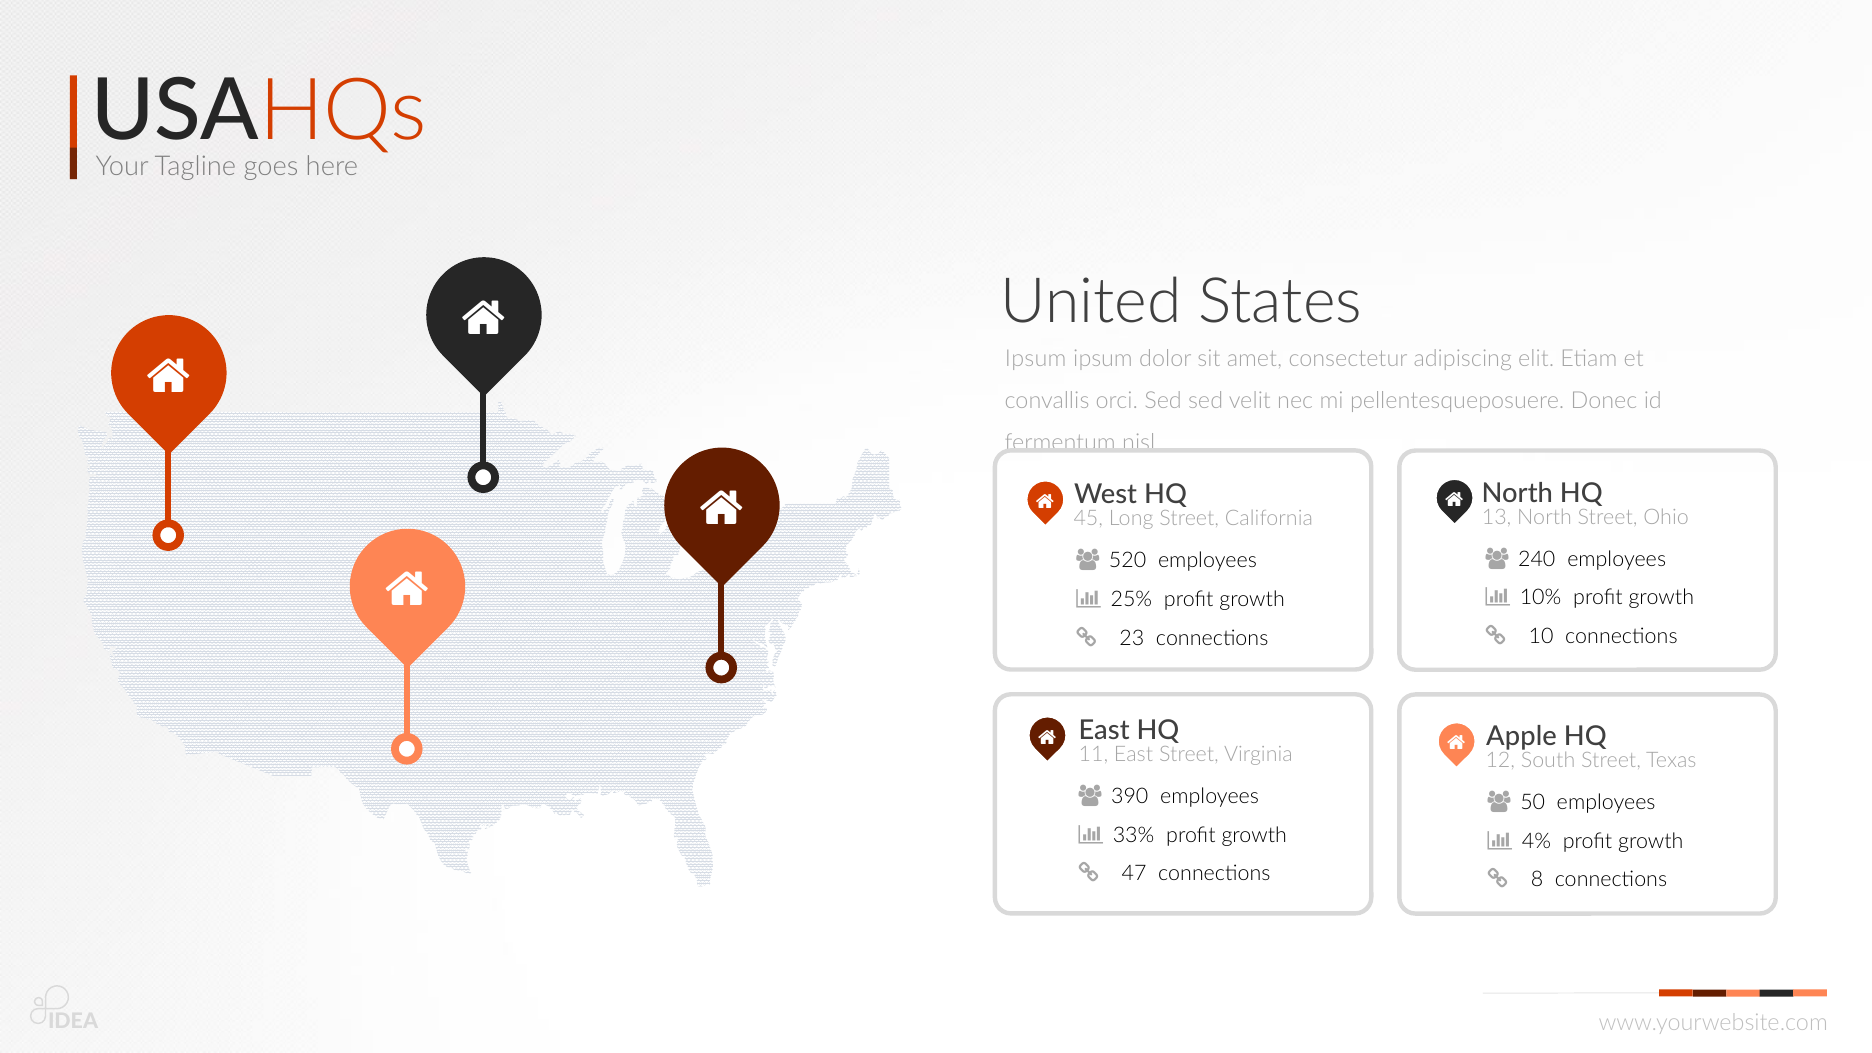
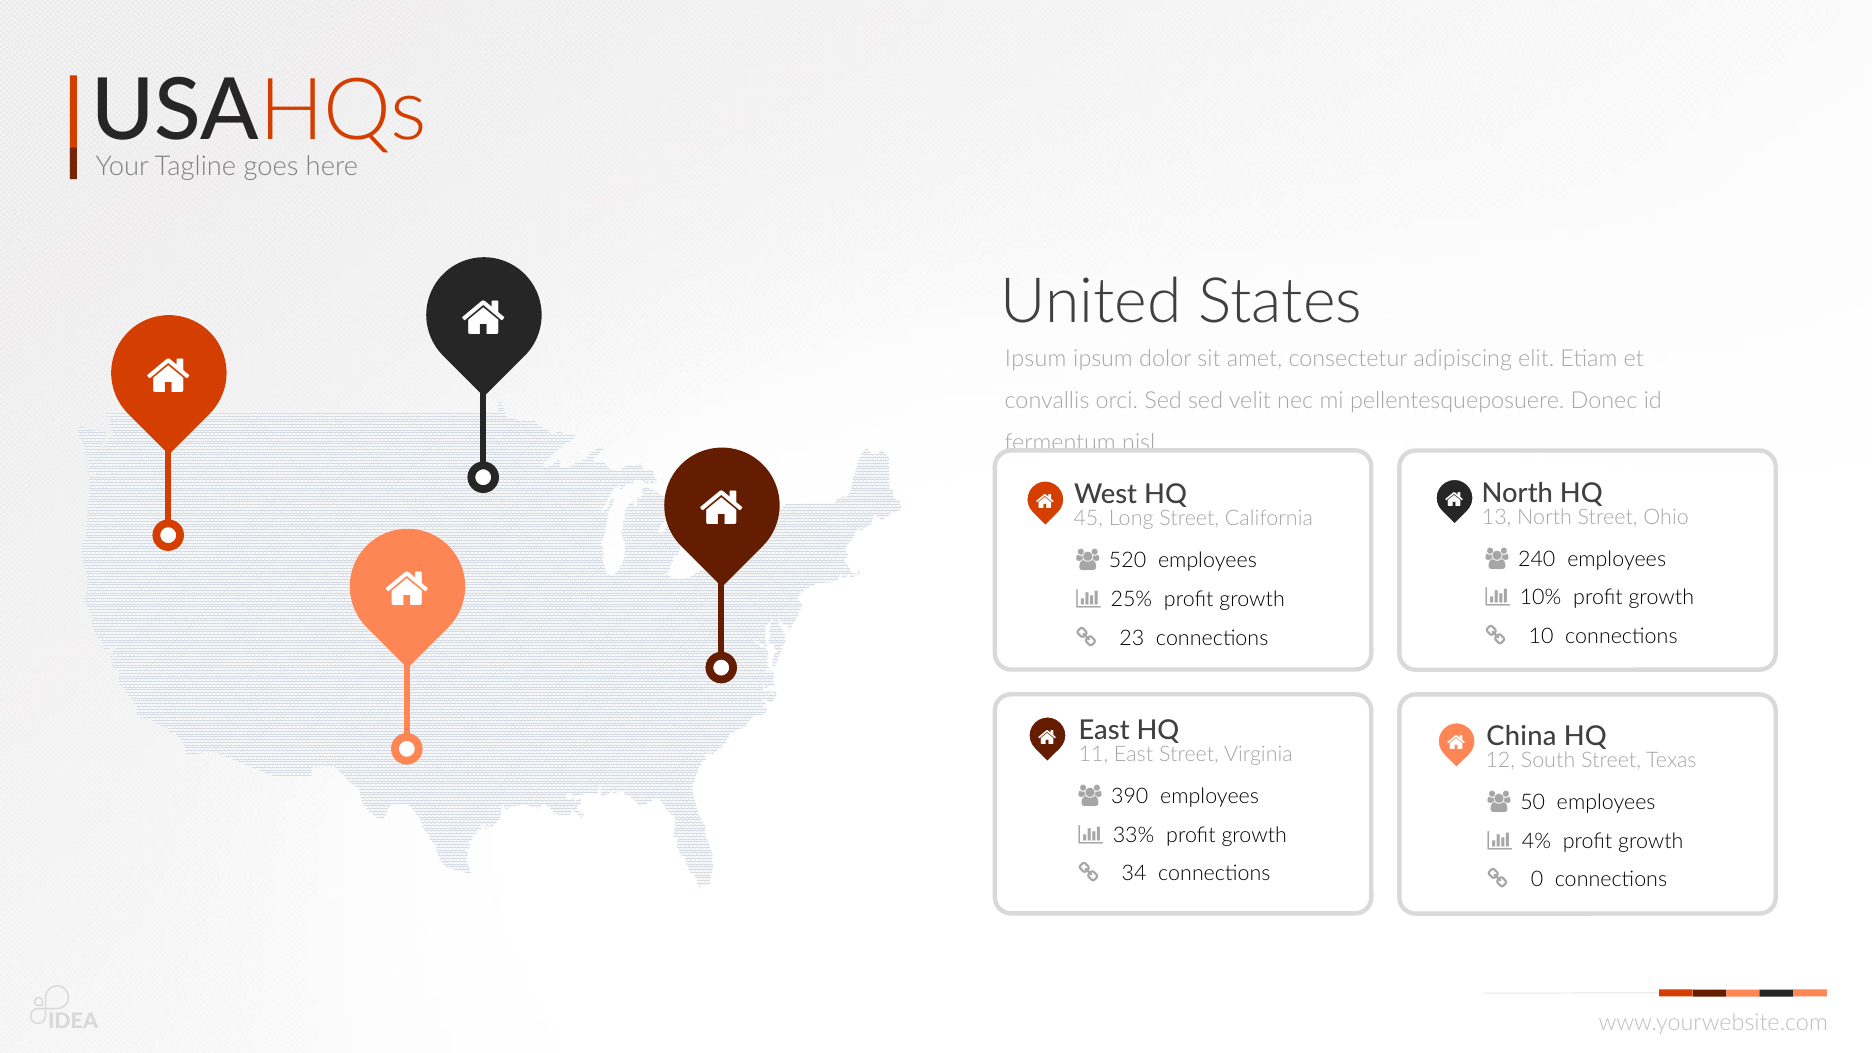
Apple: Apple -> China
47: 47 -> 34
8: 8 -> 0
